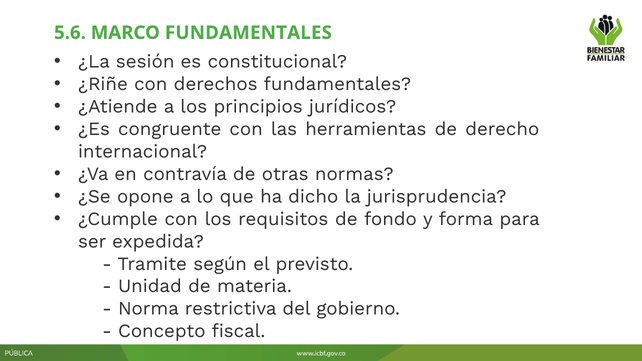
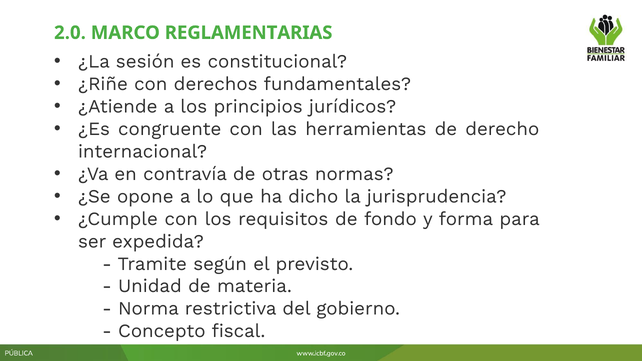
5.6: 5.6 -> 2.0
MARCO FUNDAMENTALES: FUNDAMENTALES -> REGLAMENTARIAS
